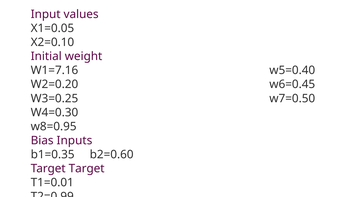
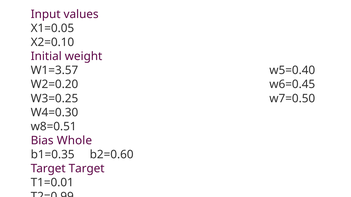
W1=7.16: W1=7.16 -> W1=3.57
w8=0.95: w8=0.95 -> w8=0.51
Inputs: Inputs -> Whole
